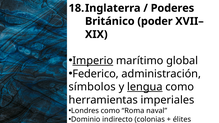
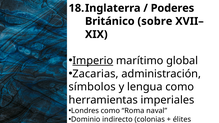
poder: poder -> sobre
Federico: Federico -> Zacarias
lengua underline: present -> none
